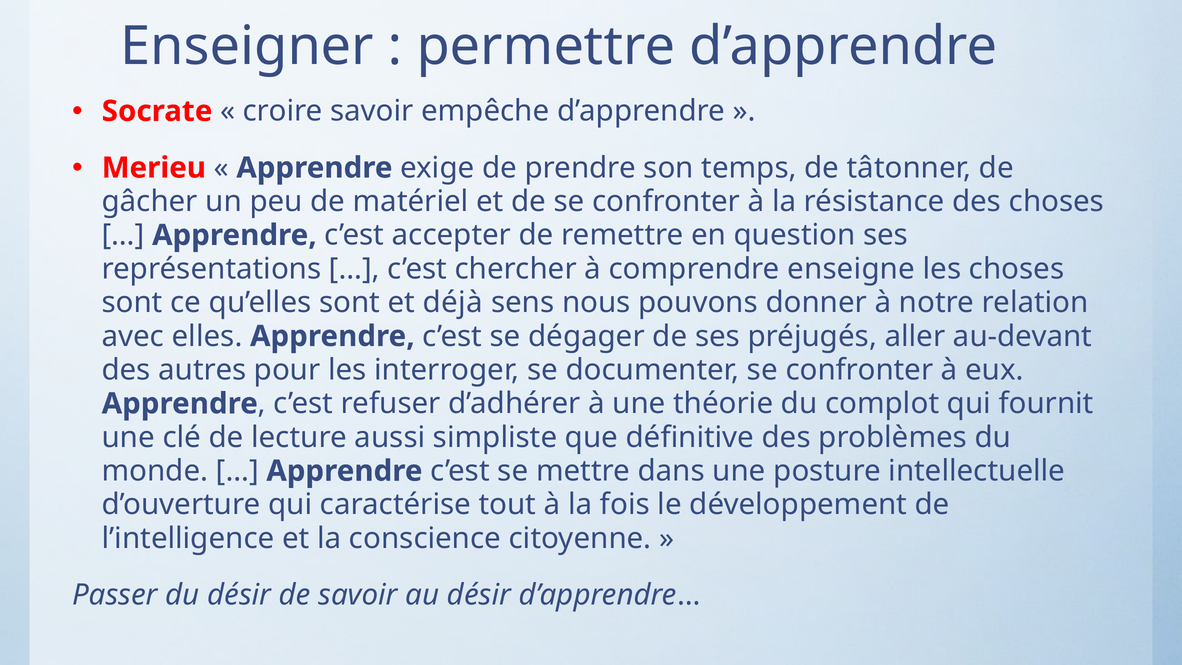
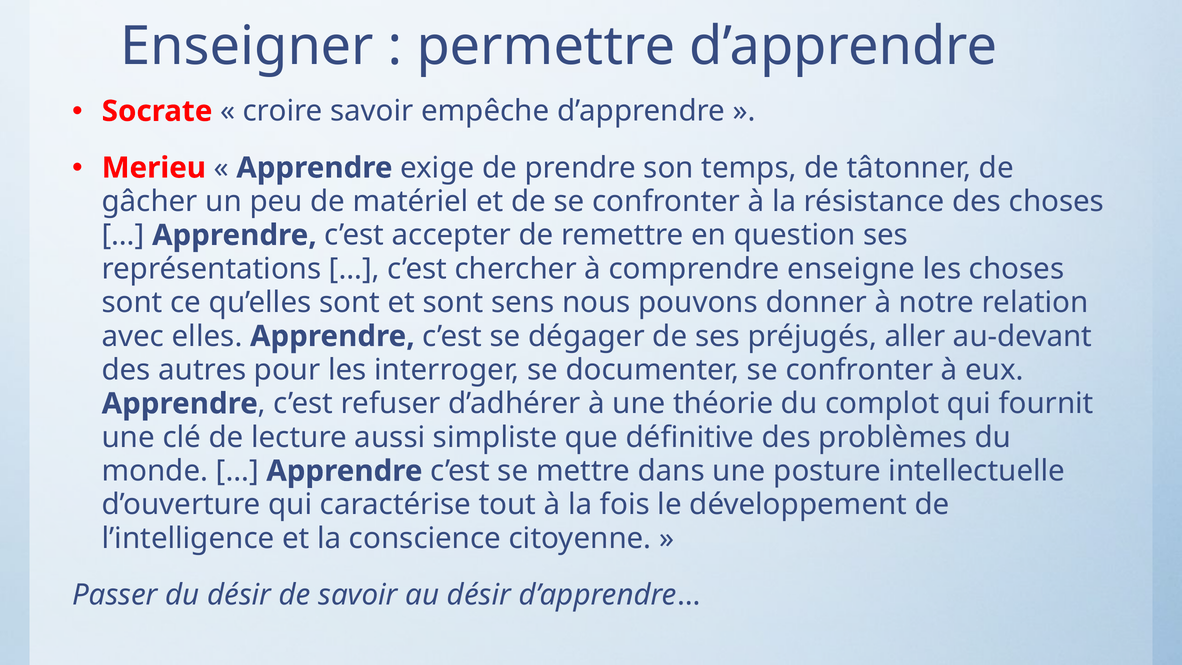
et déjà: déjà -> sont
